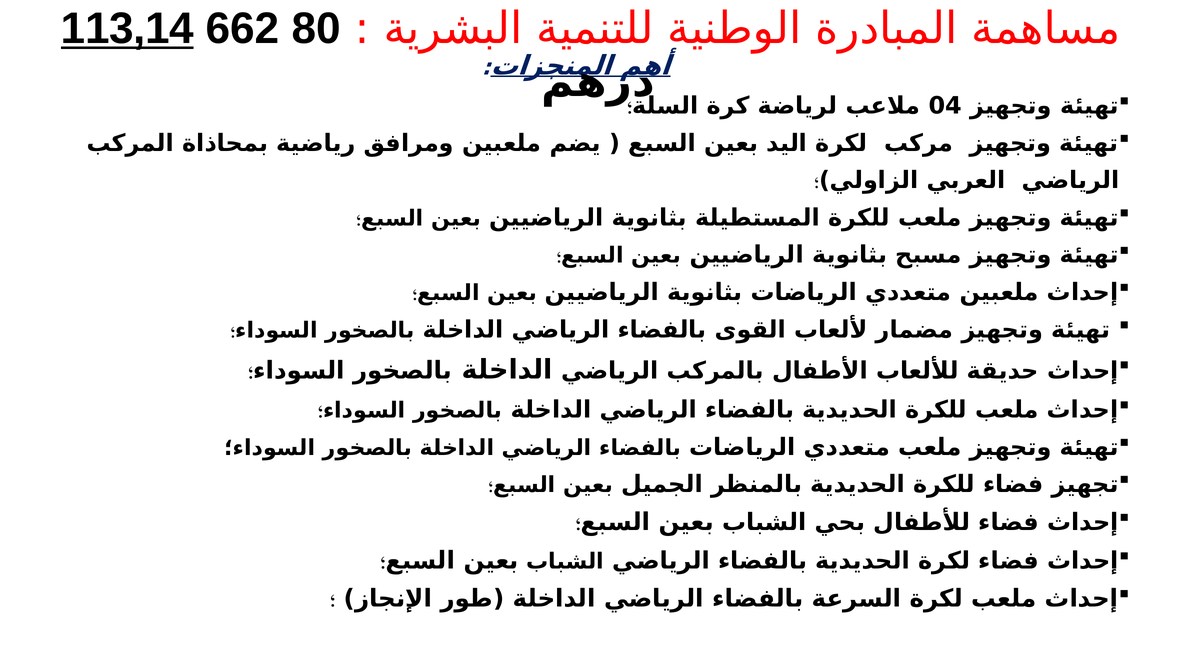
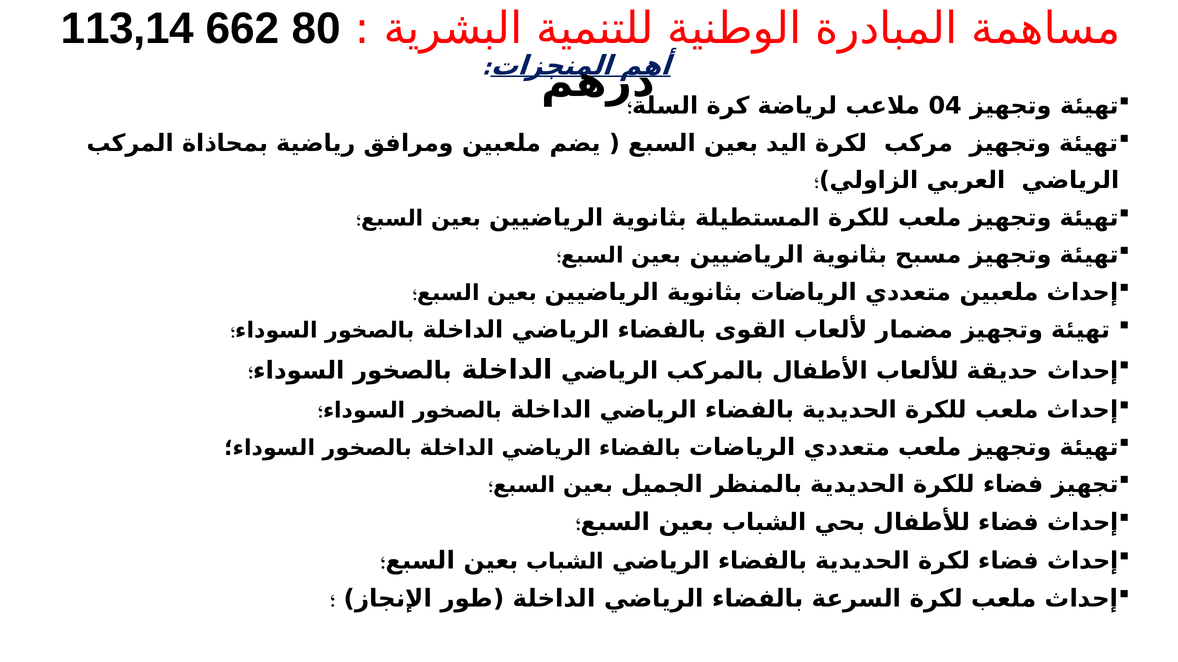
113,14 underline: present -> none
